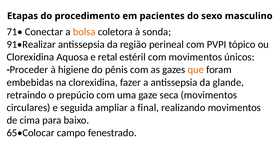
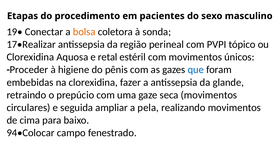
71•: 71• -> 19•
91•Realizar: 91•Realizar -> 17•Realizar
que colour: orange -> blue
final: final -> pela
65•Colocar: 65•Colocar -> 94•Colocar
